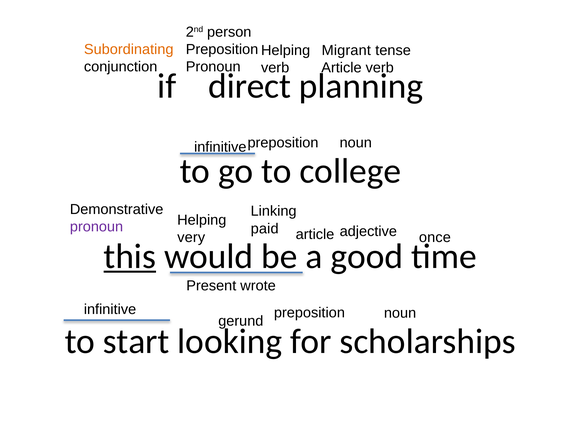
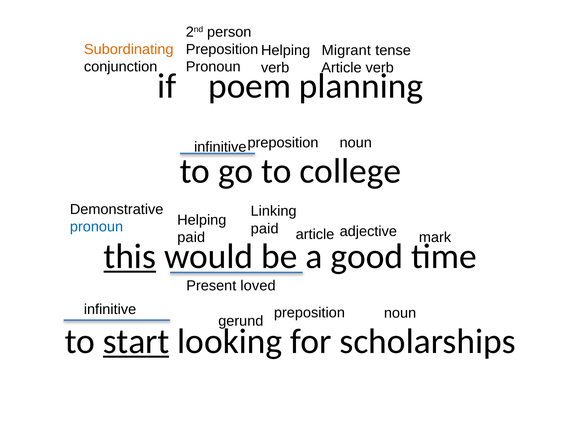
direct: direct -> poem
pronoun at (96, 227) colour: purple -> blue
once: once -> mark
very at (191, 238): very -> paid
wrote: wrote -> loved
start underline: none -> present
